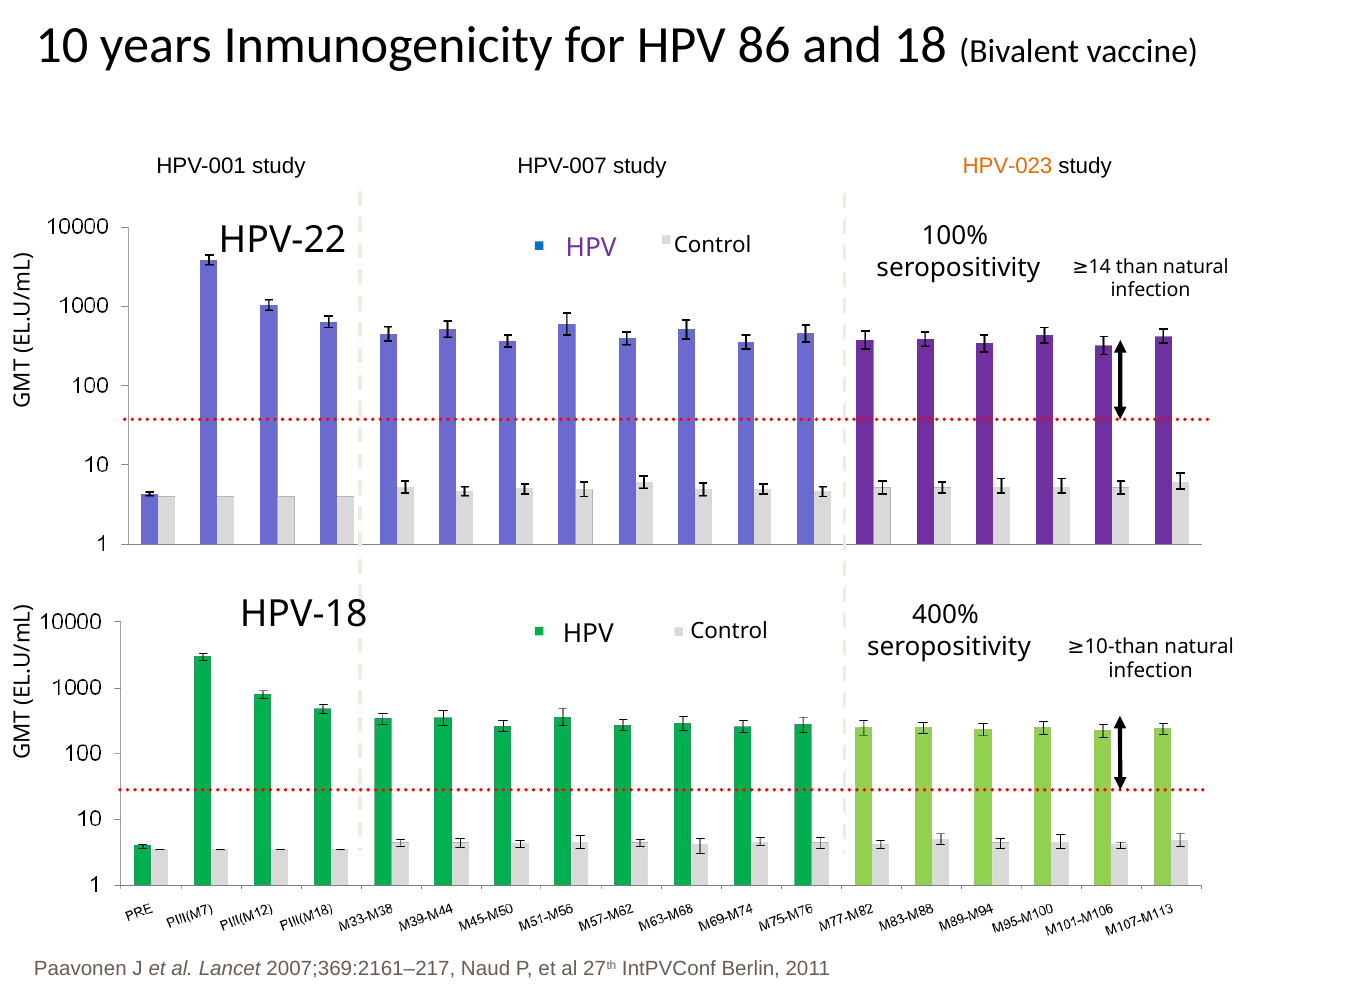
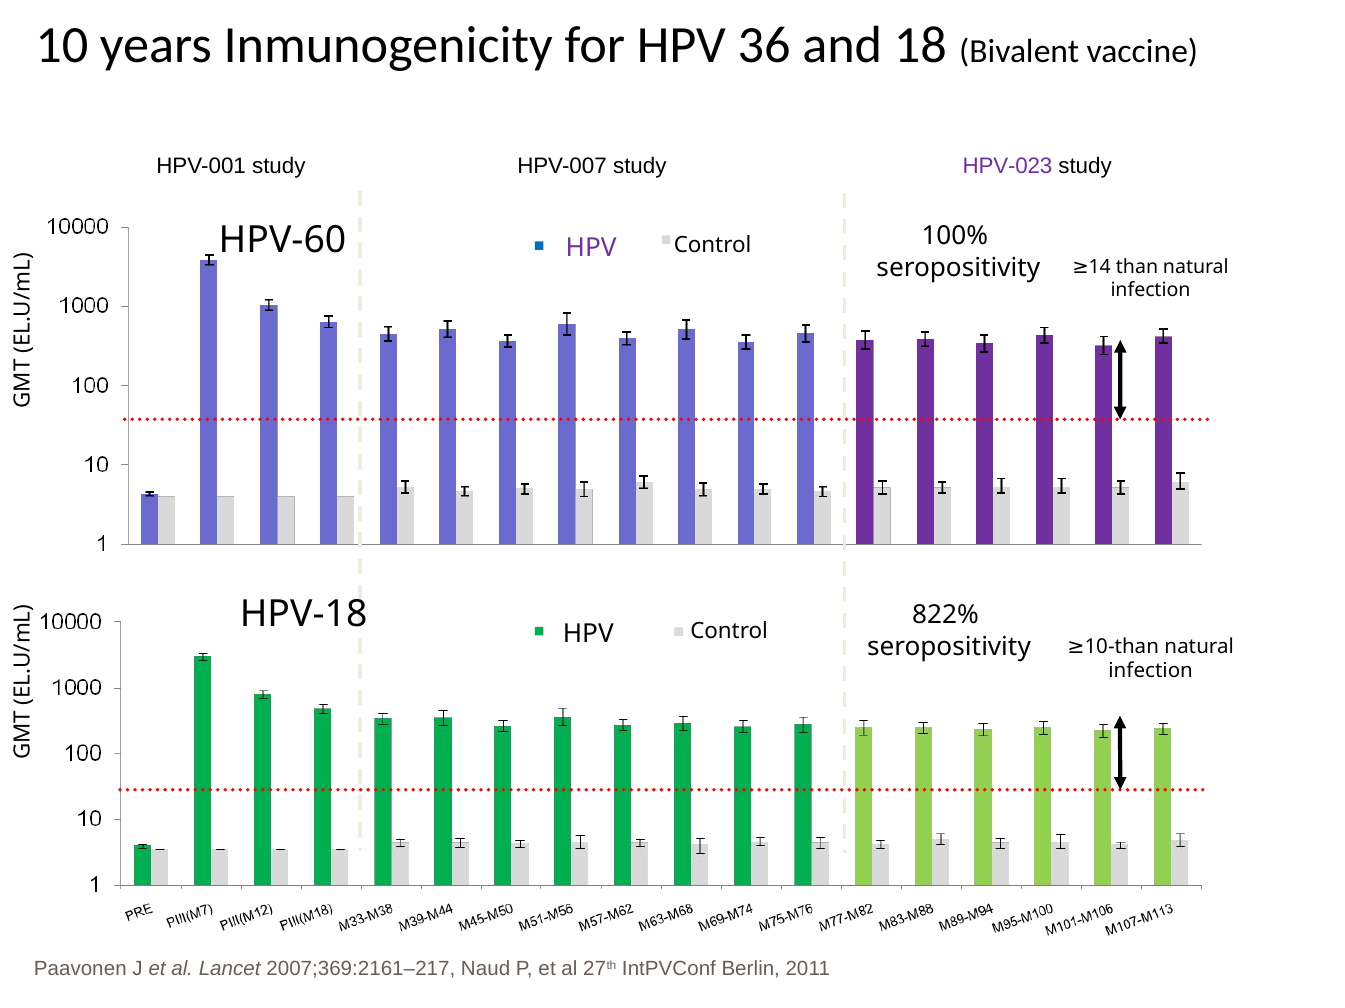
86: 86 -> 36
HPV-023 colour: orange -> purple
HPV-22: HPV-22 -> HPV-60
400%: 400% -> 822%
